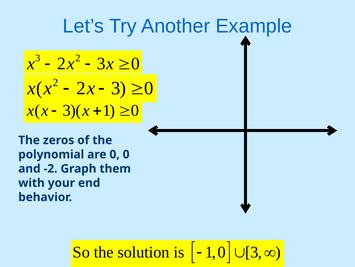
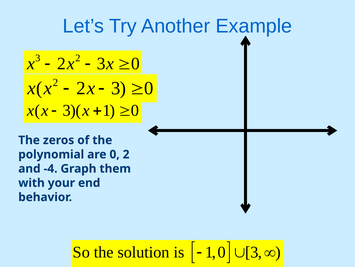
0 0: 0 -> 2
-2: -2 -> -4
